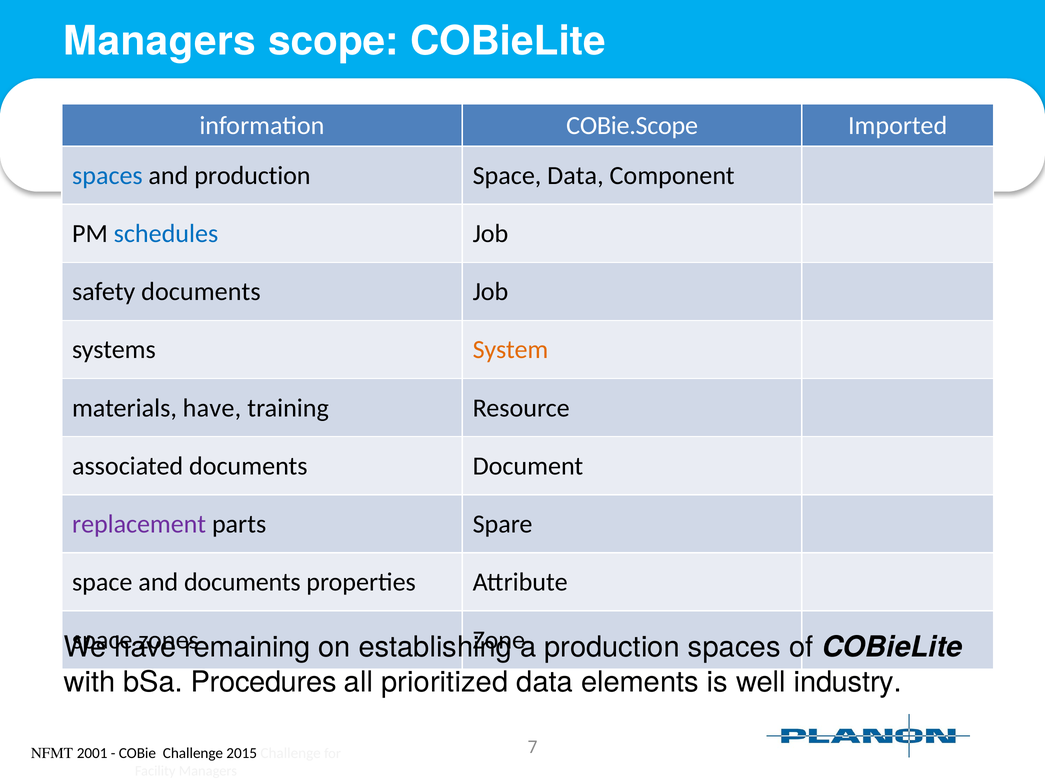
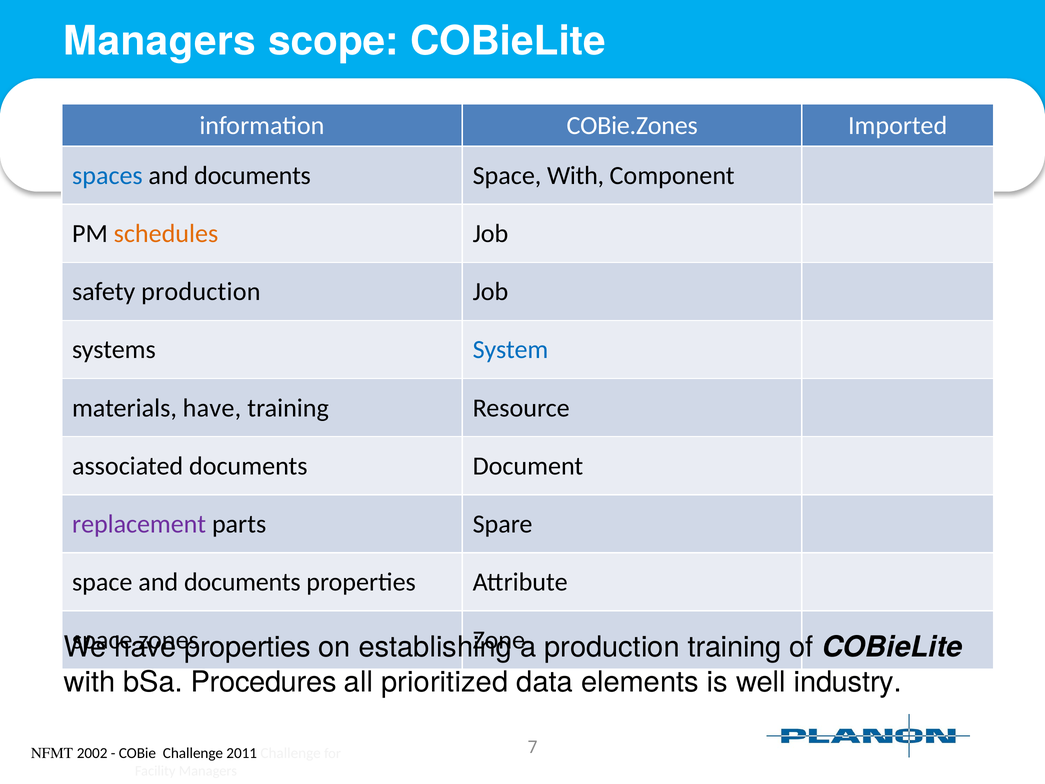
COBie.Scope: COBie.Scope -> COBie.Zones
production at (252, 176): production -> documents
Space Data: Data -> With
schedules colour: blue -> orange
safety documents: documents -> production
System colour: orange -> blue
remaining at (247, 647): remaining -> properties
production spaces: spaces -> training
2001: 2001 -> 2002
2015: 2015 -> 2011
